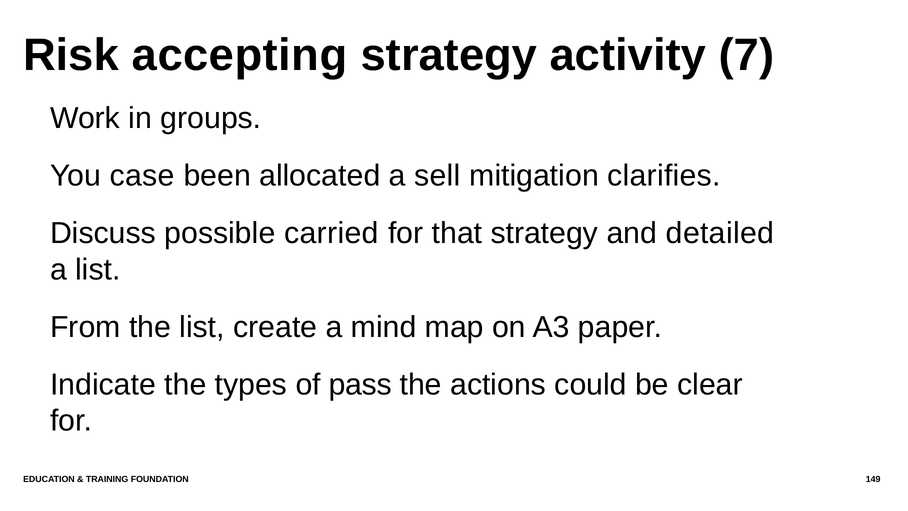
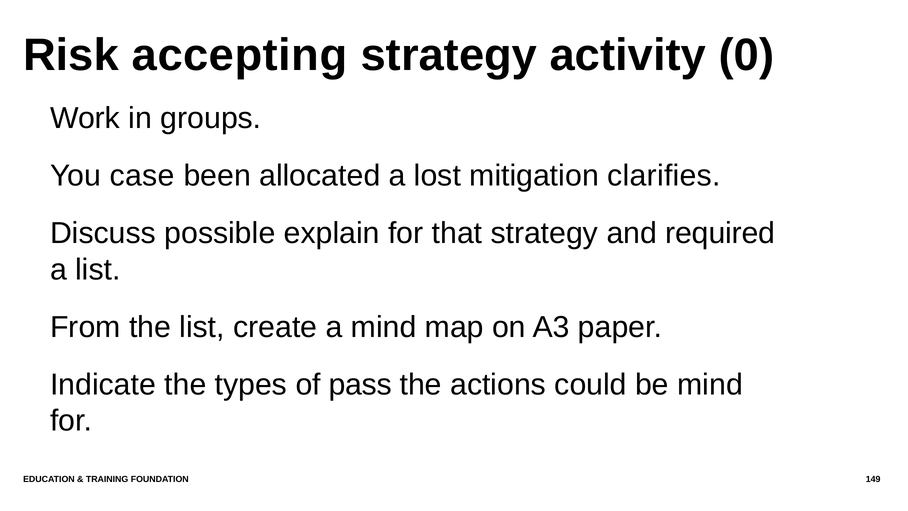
7: 7 -> 0
sell: sell -> lost
carried: carried -> explain
detailed: detailed -> required
be clear: clear -> mind
